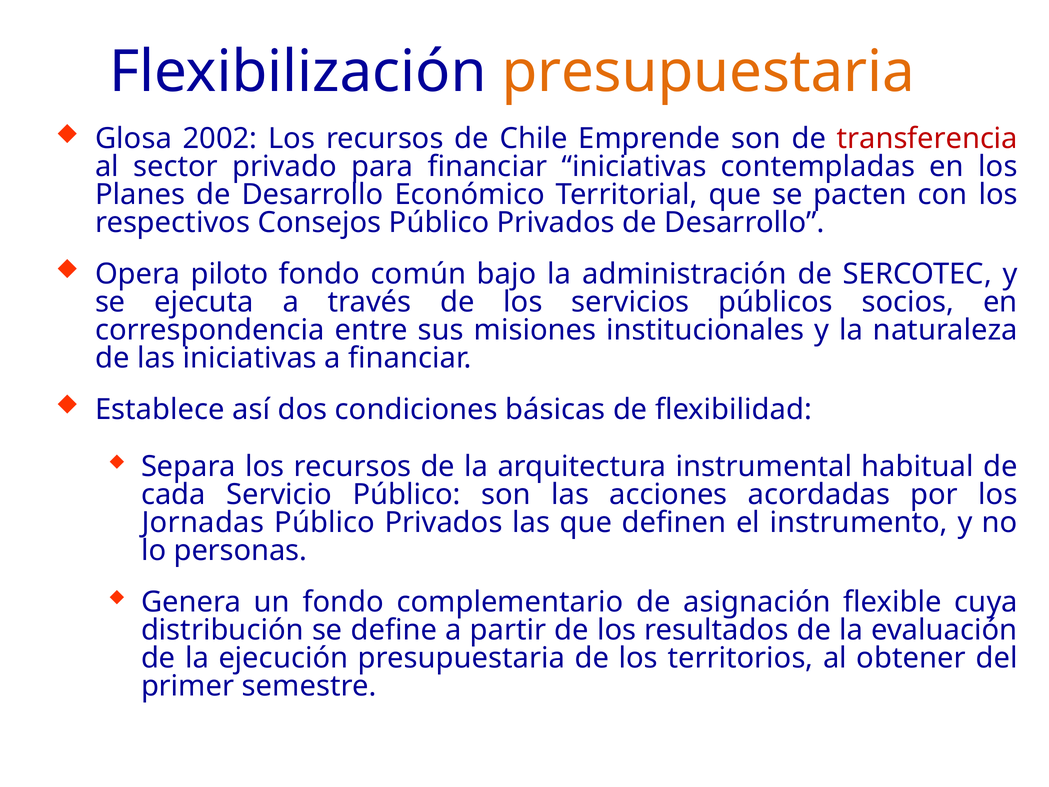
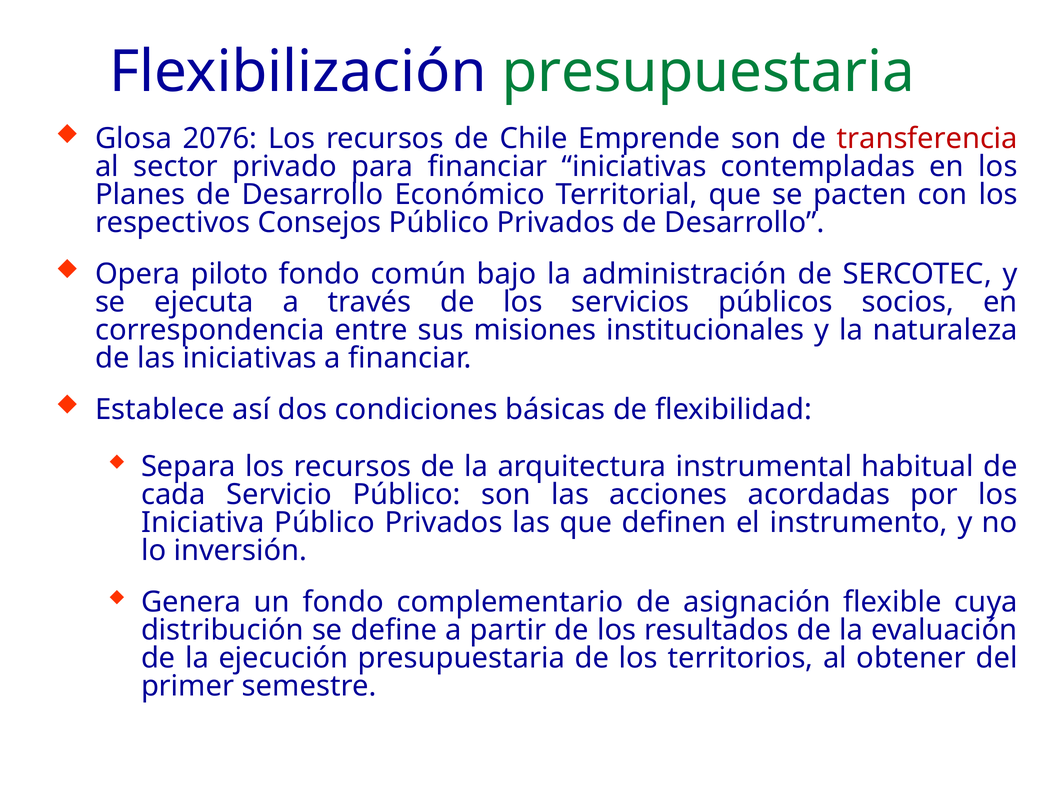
presupuestaria at (708, 72) colour: orange -> green
2002: 2002 -> 2076
Jornadas: Jornadas -> Iniciativa
personas: personas -> inversión
